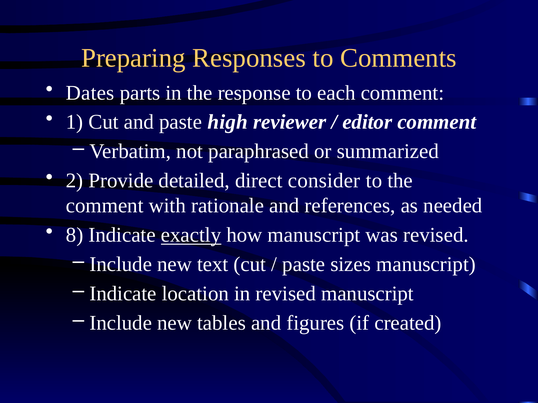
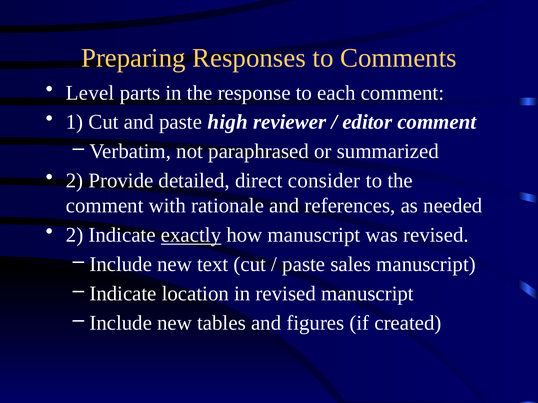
Dates: Dates -> Level
8 at (75, 235): 8 -> 2
sizes: sizes -> sales
